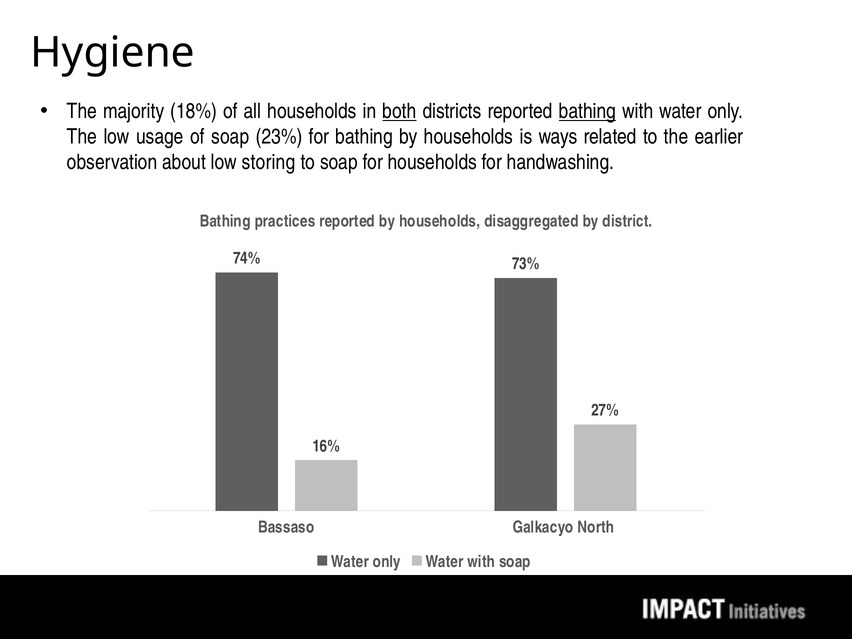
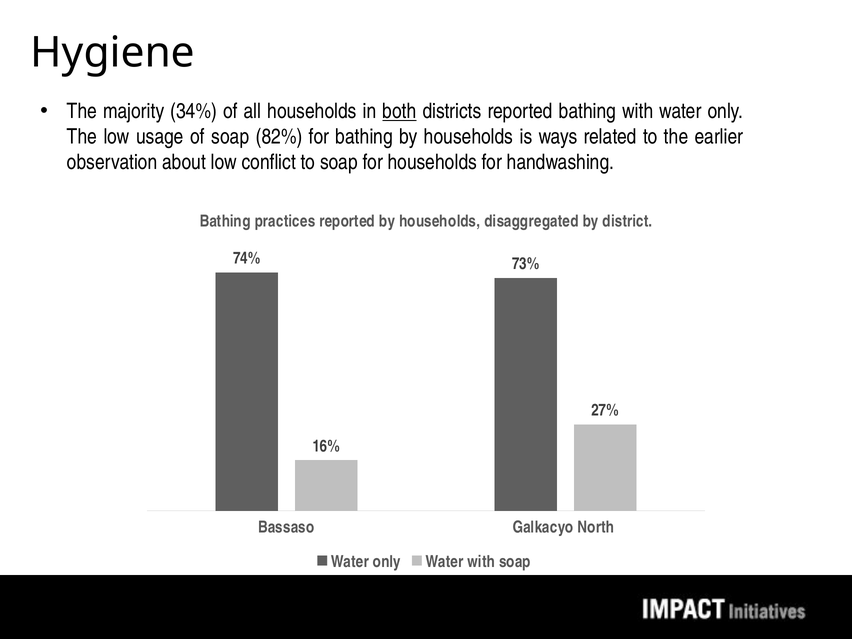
18%: 18% -> 34%
bathing at (587, 111) underline: present -> none
23%: 23% -> 82%
storing: storing -> conflict
